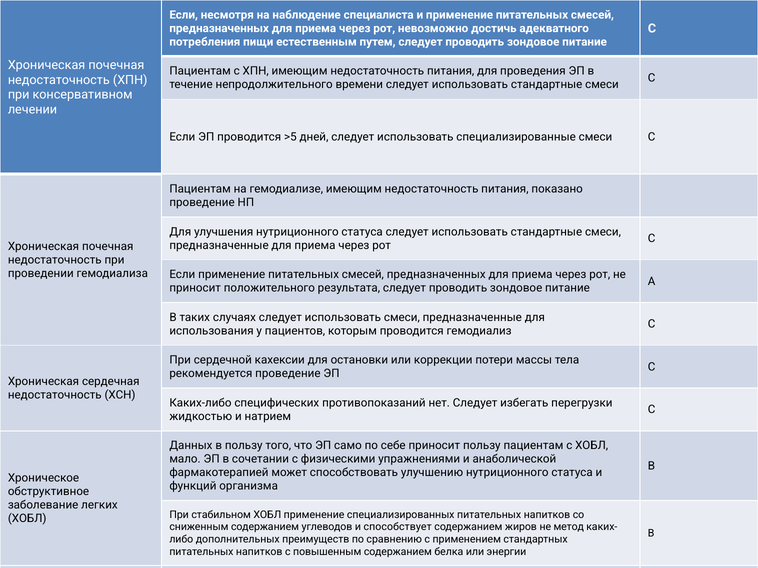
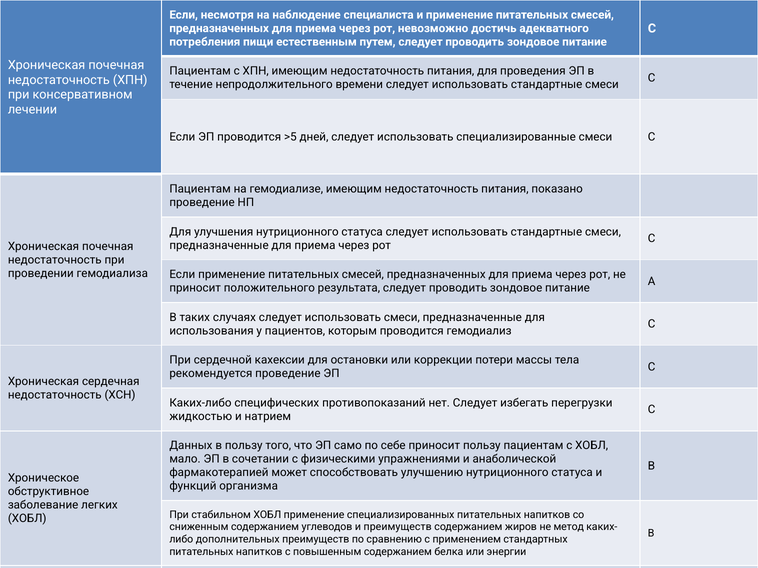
и способствует: способствует -> преимуществ
